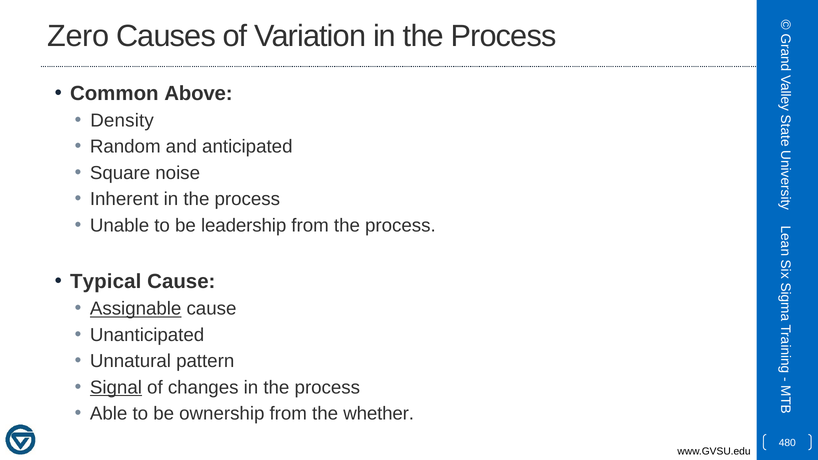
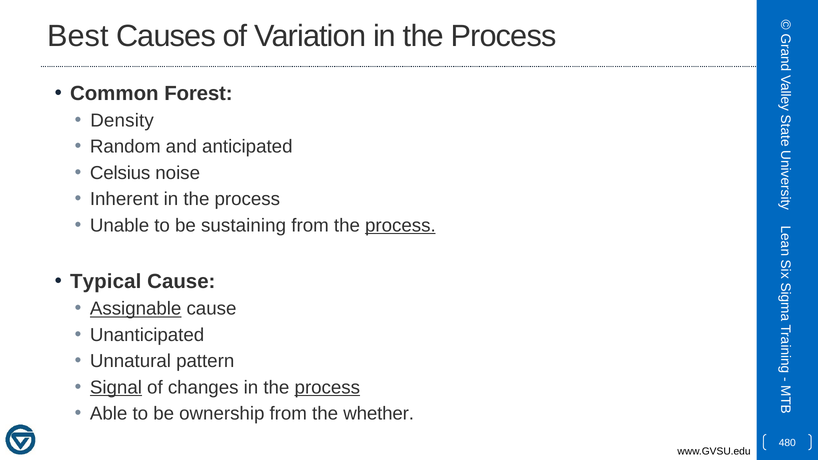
Zero: Zero -> Best
Above: Above -> Forest
Square: Square -> Celsius
leadership: leadership -> sustaining
process at (400, 225) underline: none -> present
process at (327, 387) underline: none -> present
